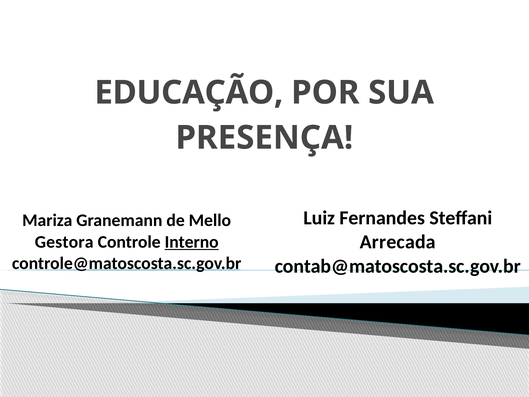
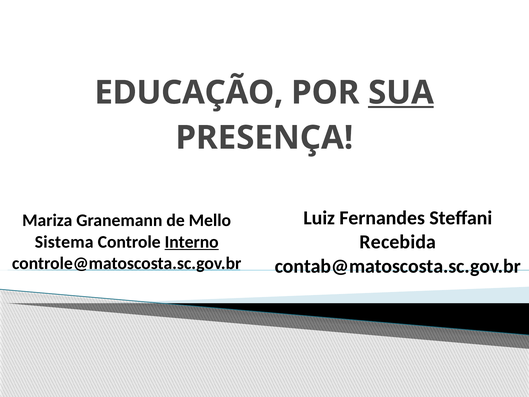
SUA underline: none -> present
Arrecada: Arrecada -> Recebida
Gestora: Gestora -> Sistema
